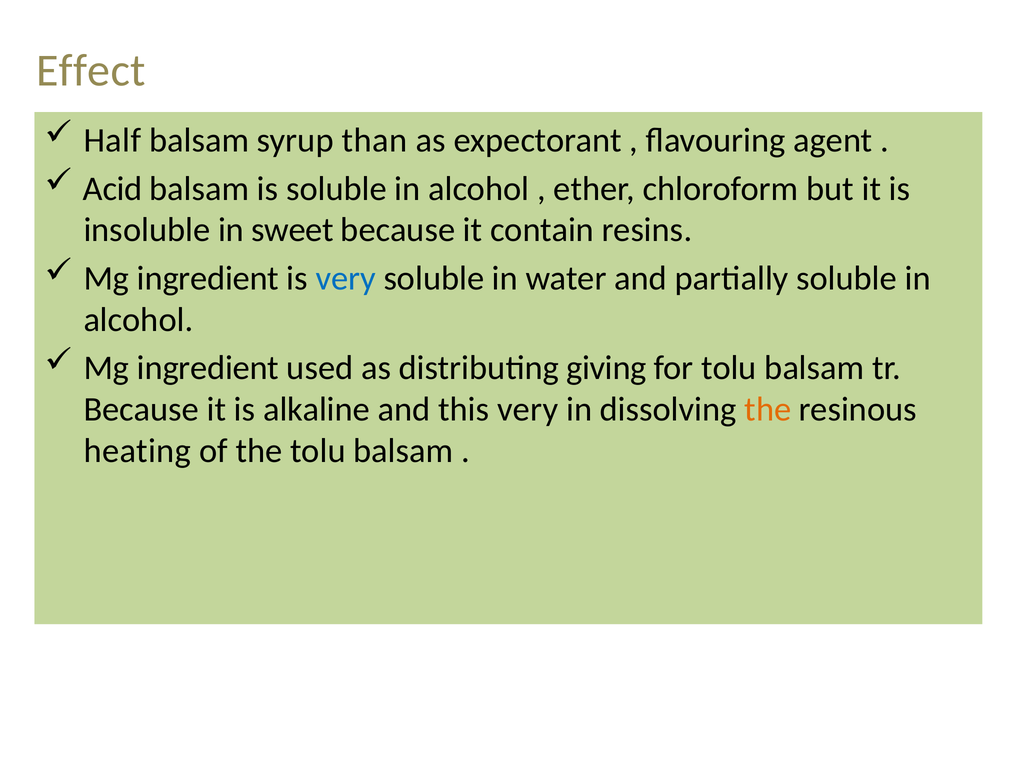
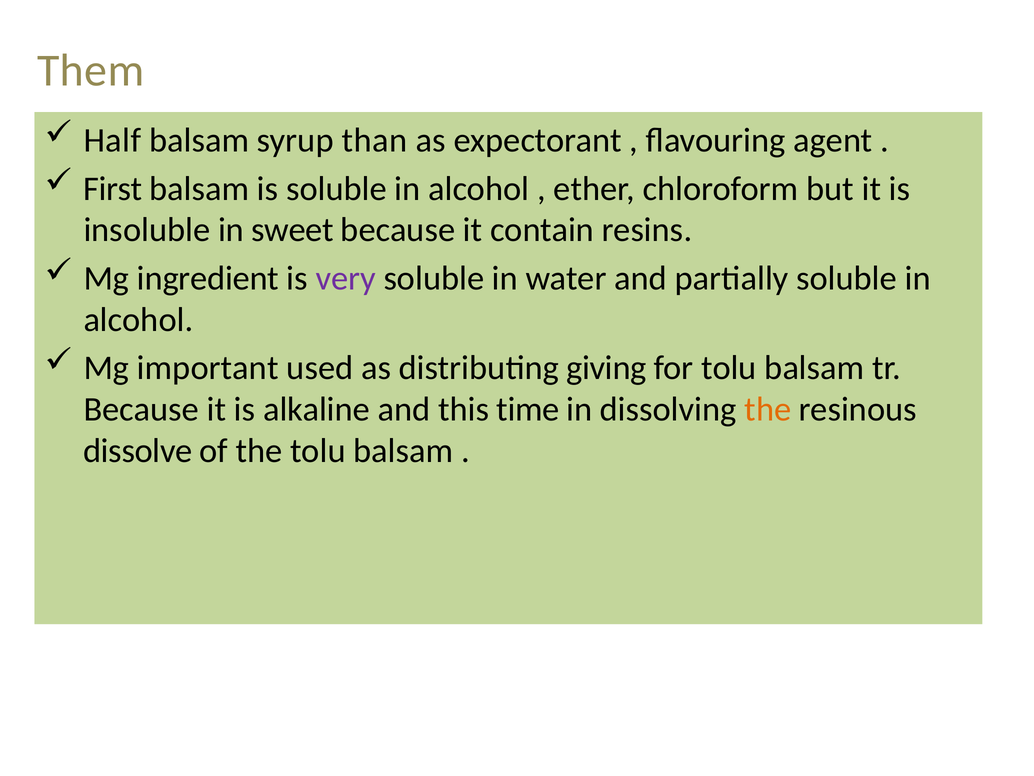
Effect: Effect -> Them
Acid: Acid -> First
very at (346, 278) colour: blue -> purple
ingredient at (208, 368): ingredient -> important
this very: very -> time
heating: heating -> dissolve
